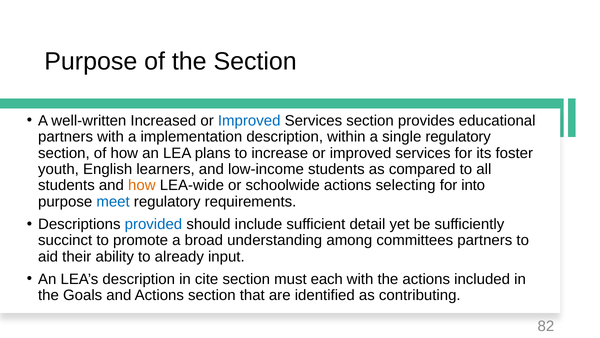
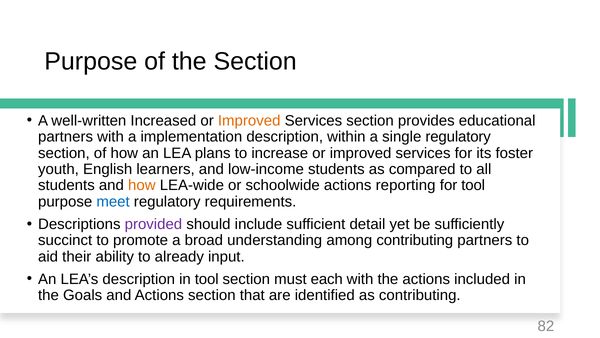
Improved at (249, 120) colour: blue -> orange
selecting: selecting -> reporting
for into: into -> tool
provided colour: blue -> purple
among committees: committees -> contributing
in cite: cite -> tool
